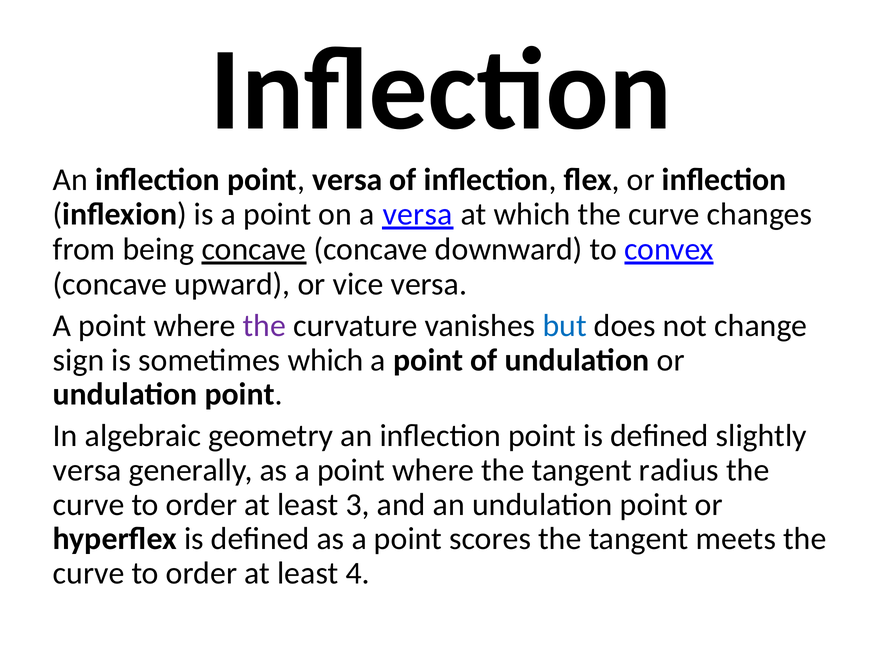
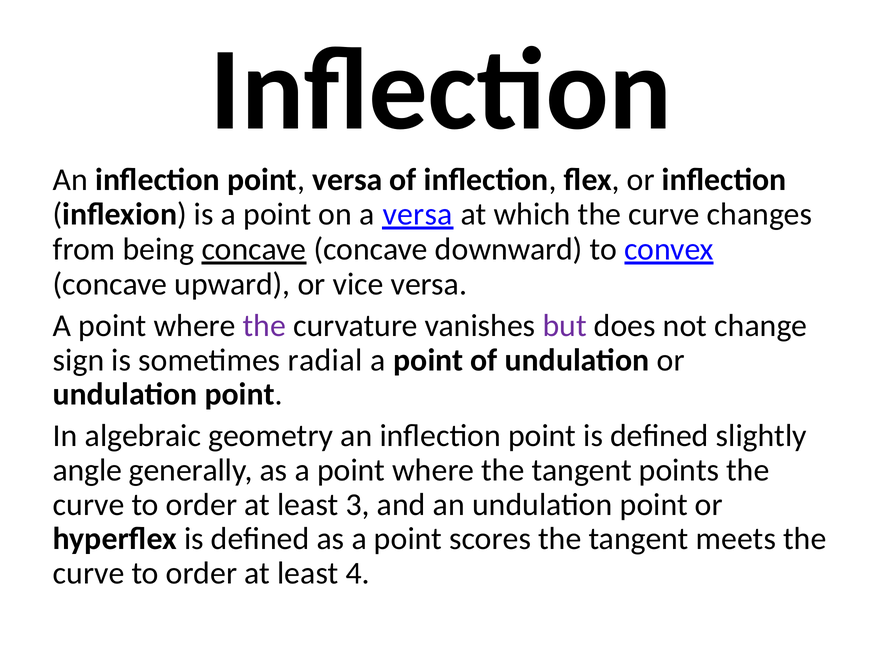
but colour: blue -> purple
sometimes which: which -> radial
versa at (87, 471): versa -> angle
radius: radius -> points
